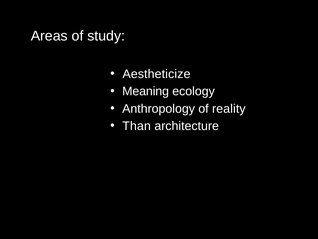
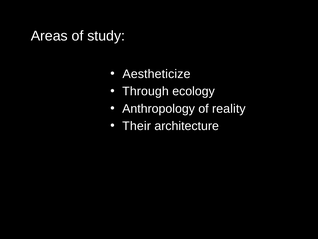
Meaning: Meaning -> Through
Than: Than -> Their
